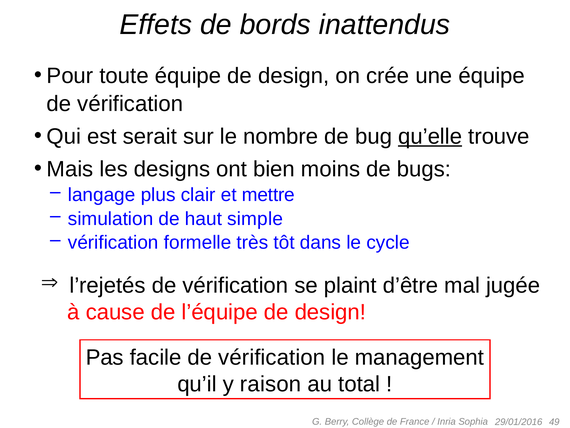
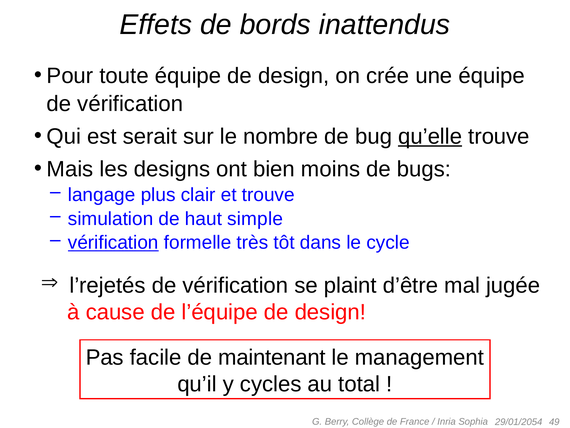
et mettre: mettre -> trouve
vérification at (113, 242) underline: none -> present
facile de vérification: vérification -> maintenant
raison: raison -> cycles
29/01/2016: 29/01/2016 -> 29/01/2054
